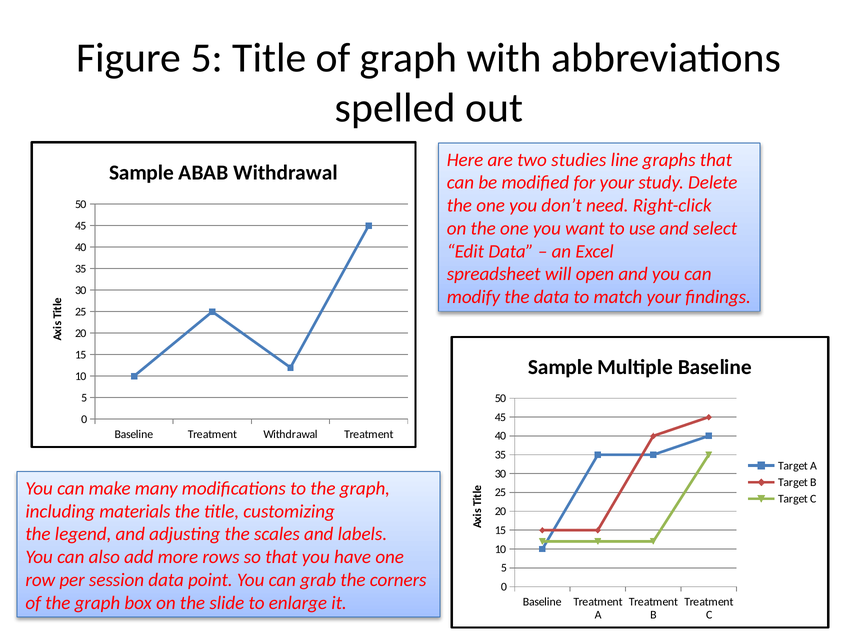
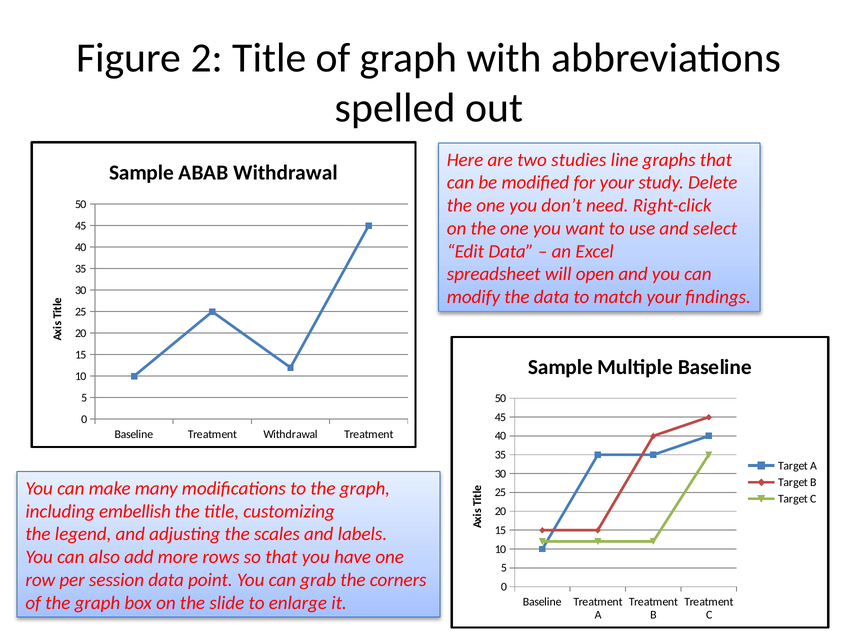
Figure 5: 5 -> 2
materials: materials -> embellish
